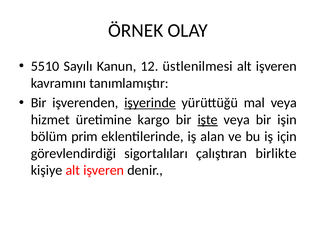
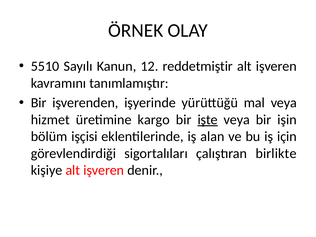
üstlenilmesi: üstlenilmesi -> reddetmiştir
işyerinde underline: present -> none
prim: prim -> işçisi
